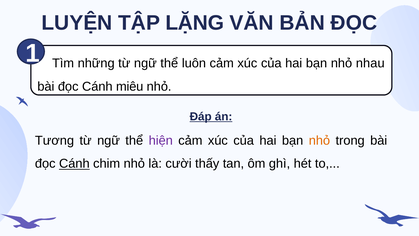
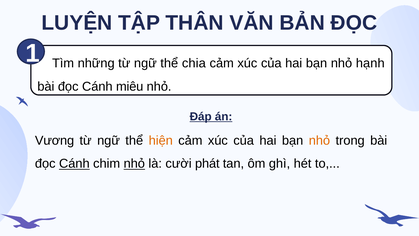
LẶNG: LẶNG -> THÂN
luôn: luôn -> chia
nhau: nhau -> hạnh
Tương: Tương -> Vương
hiện colour: purple -> orange
nhỏ at (134, 164) underline: none -> present
thấy: thấy -> phát
